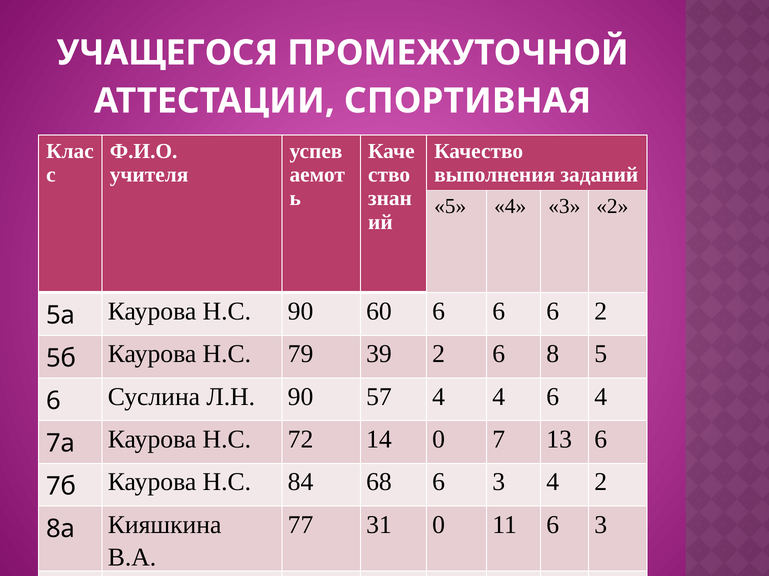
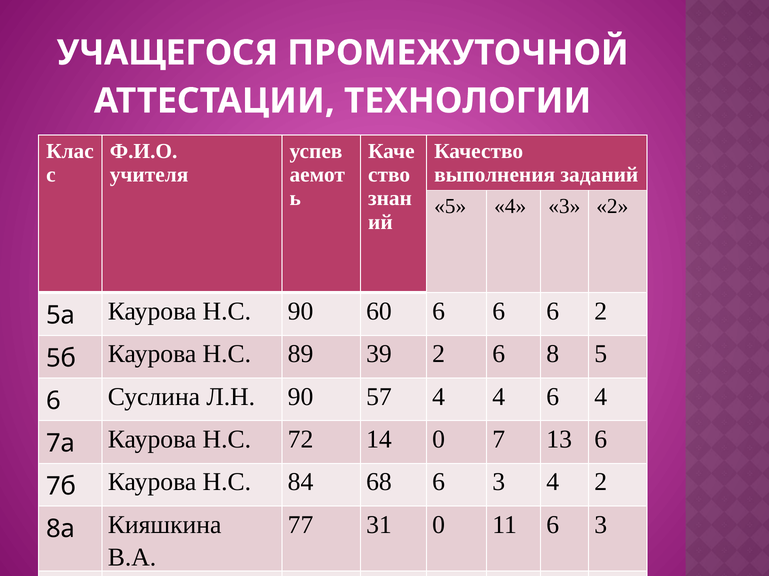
СПОРТИВНАЯ: СПОРТИВНАЯ -> ТЕХНОЛОГИИ
79: 79 -> 89
